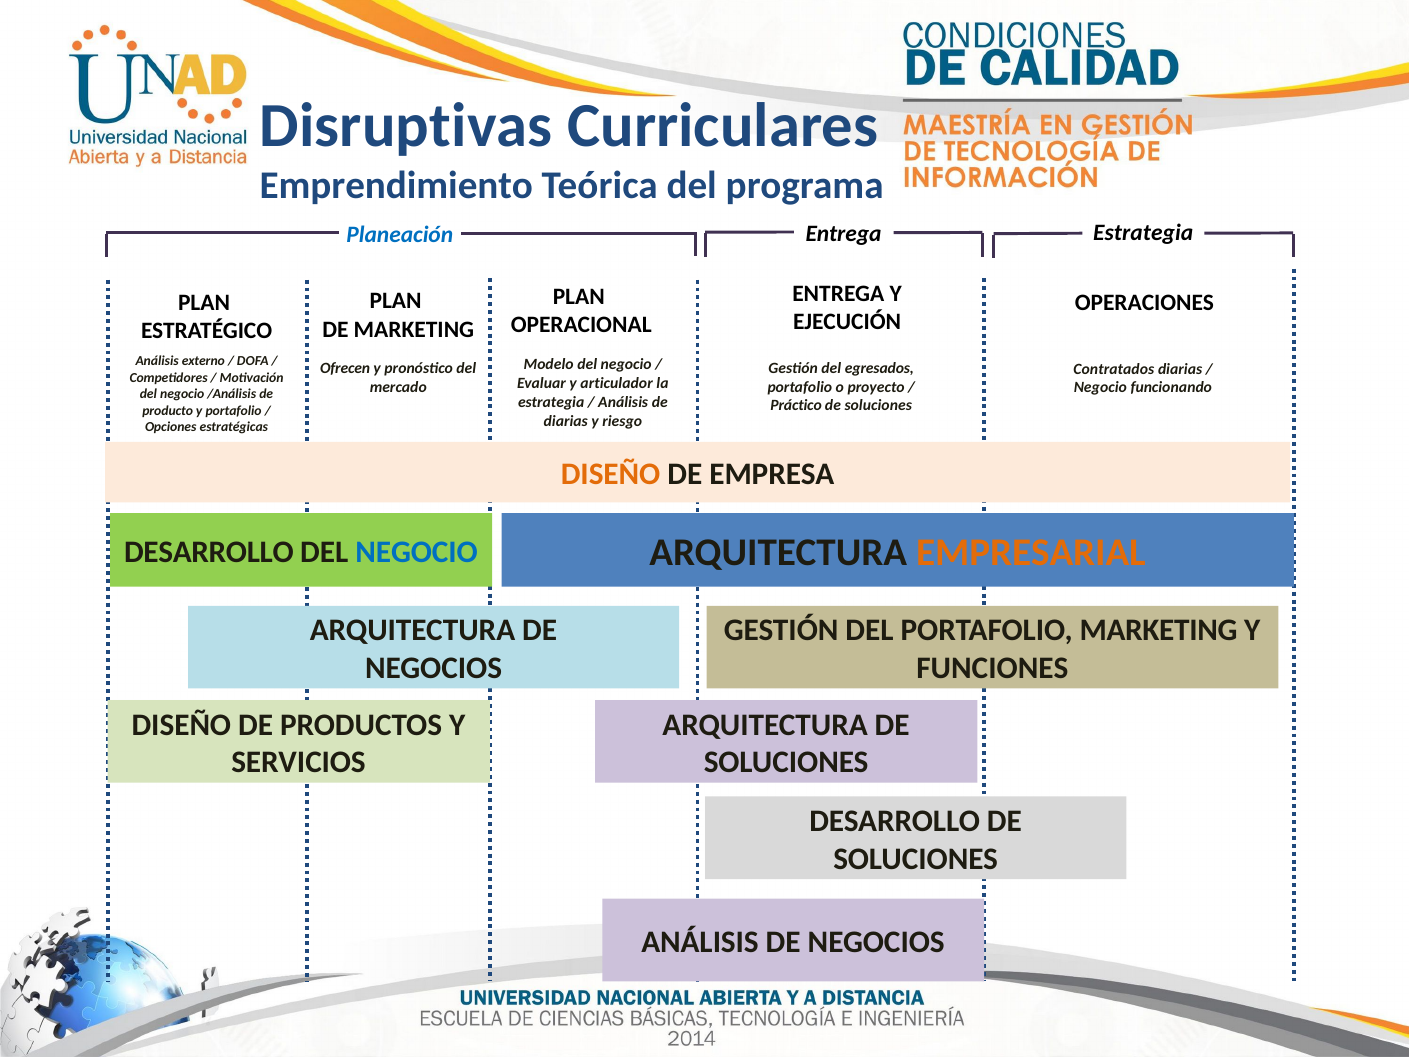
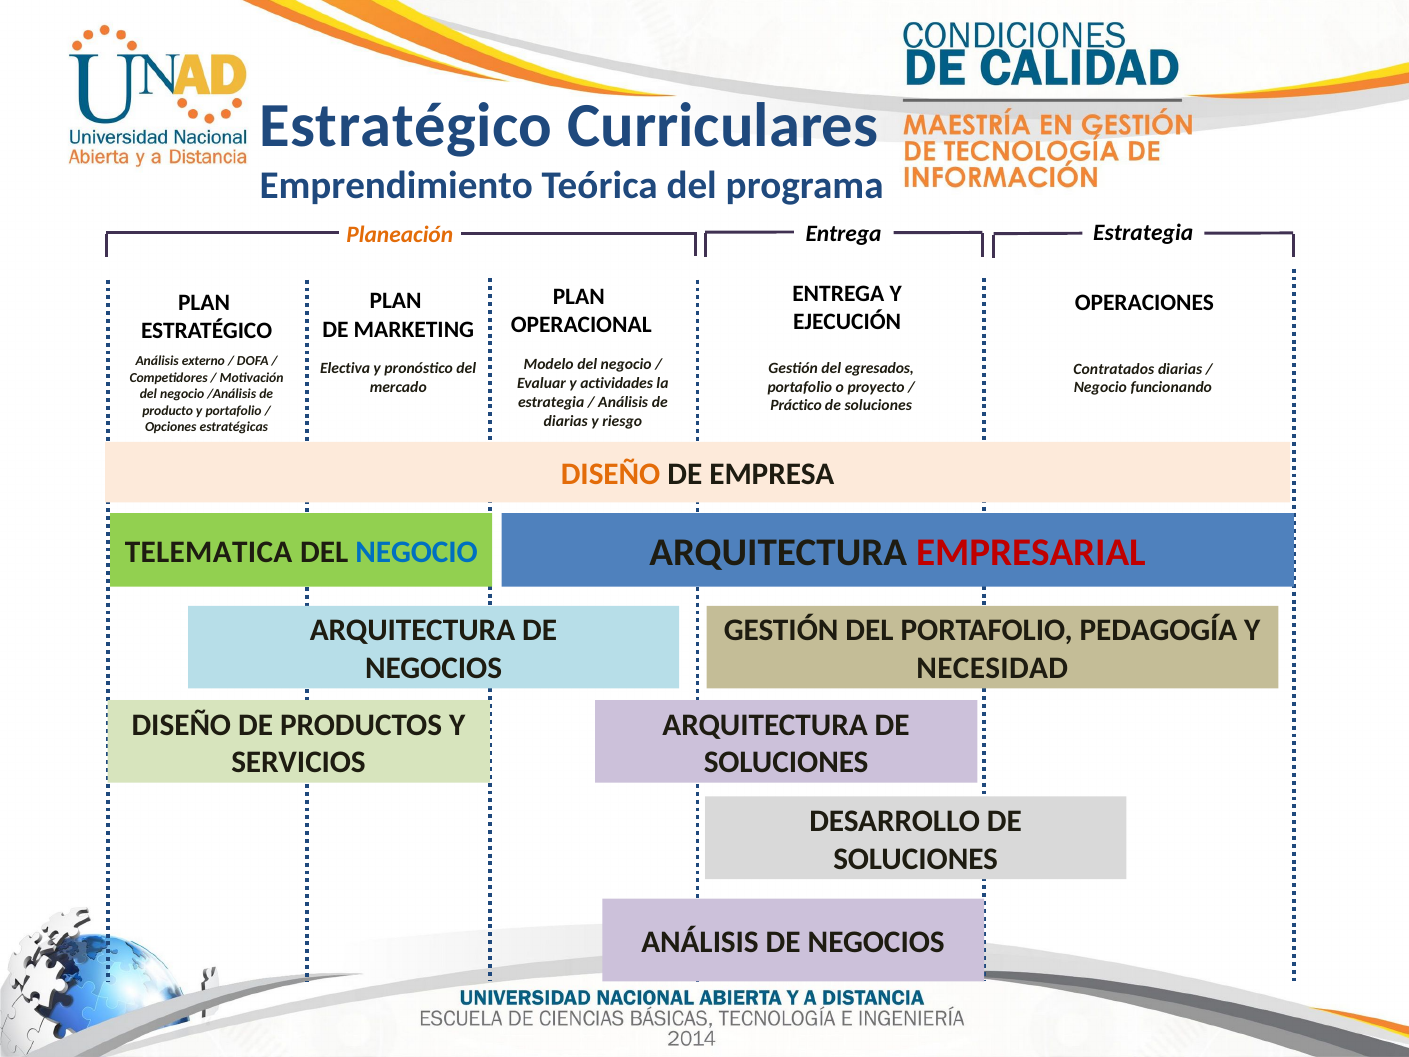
Disruptivas at (406, 126): Disruptivas -> Estratégico
Planeación colour: blue -> orange
Ofrecen: Ofrecen -> Electiva
articulador: articulador -> actividades
DESARROLLO at (209, 552): DESARROLLO -> TELEMATICA
EMPRESARIAL colour: orange -> red
PORTAFOLIO MARKETING: MARKETING -> PEDAGOGÍA
FUNCIONES: FUNCIONES -> NECESIDAD
